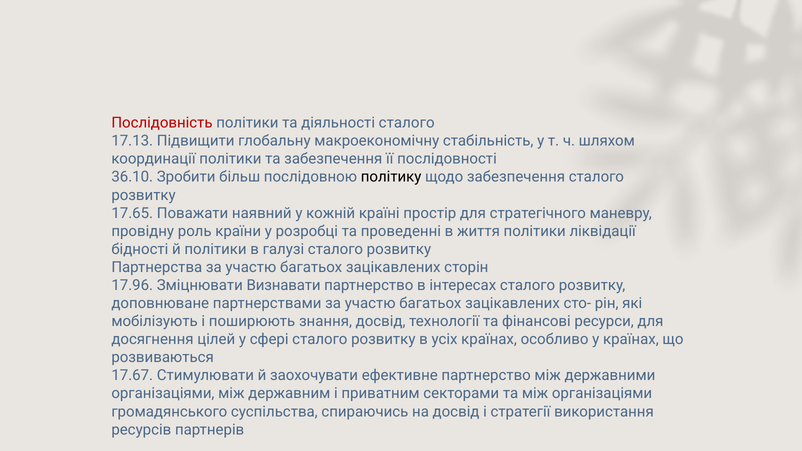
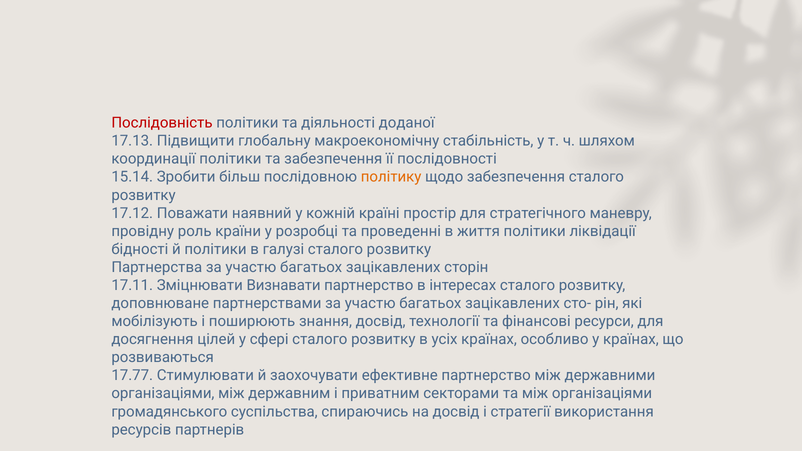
діяльності сталого: сталого -> доданої
36.10: 36.10 -> 15.14
політику colour: black -> orange
17.65: 17.65 -> 17.12
17.96: 17.96 -> 17.11
17.67: 17.67 -> 17.77
